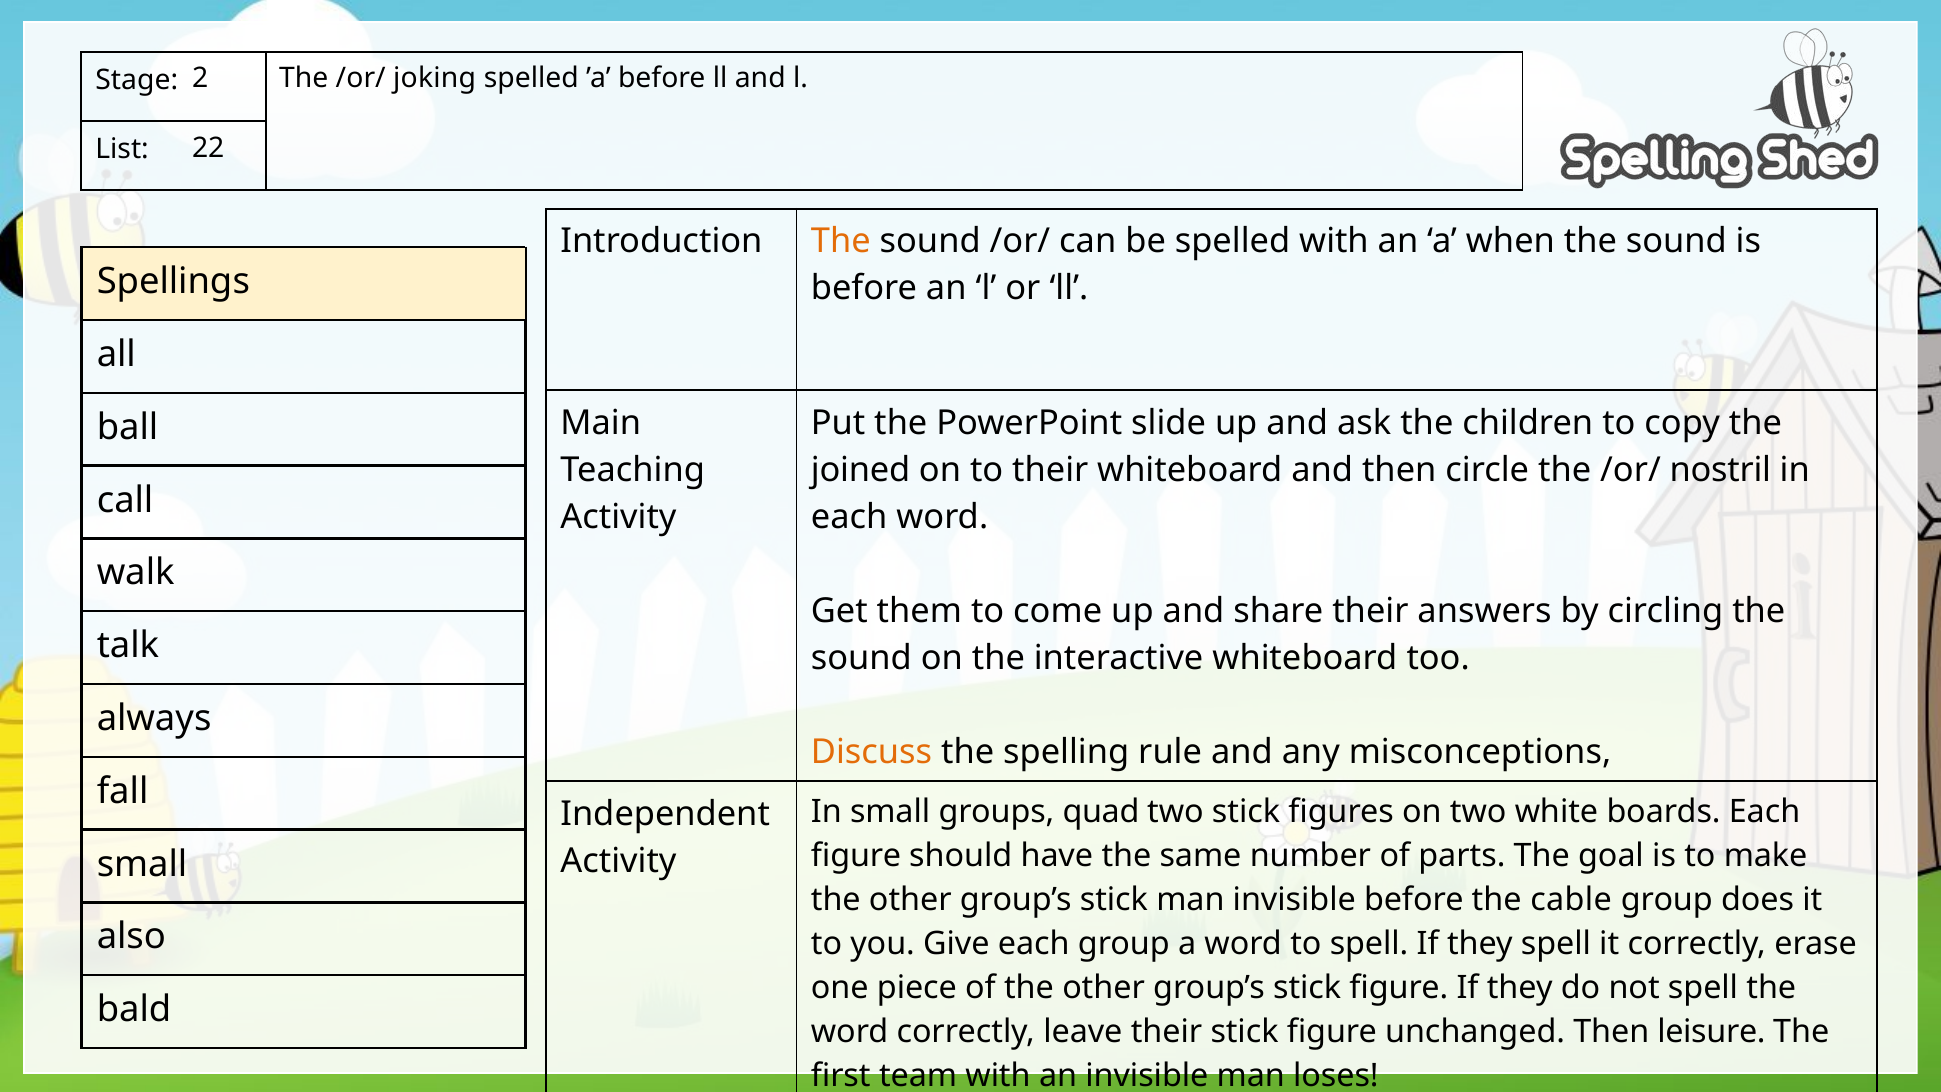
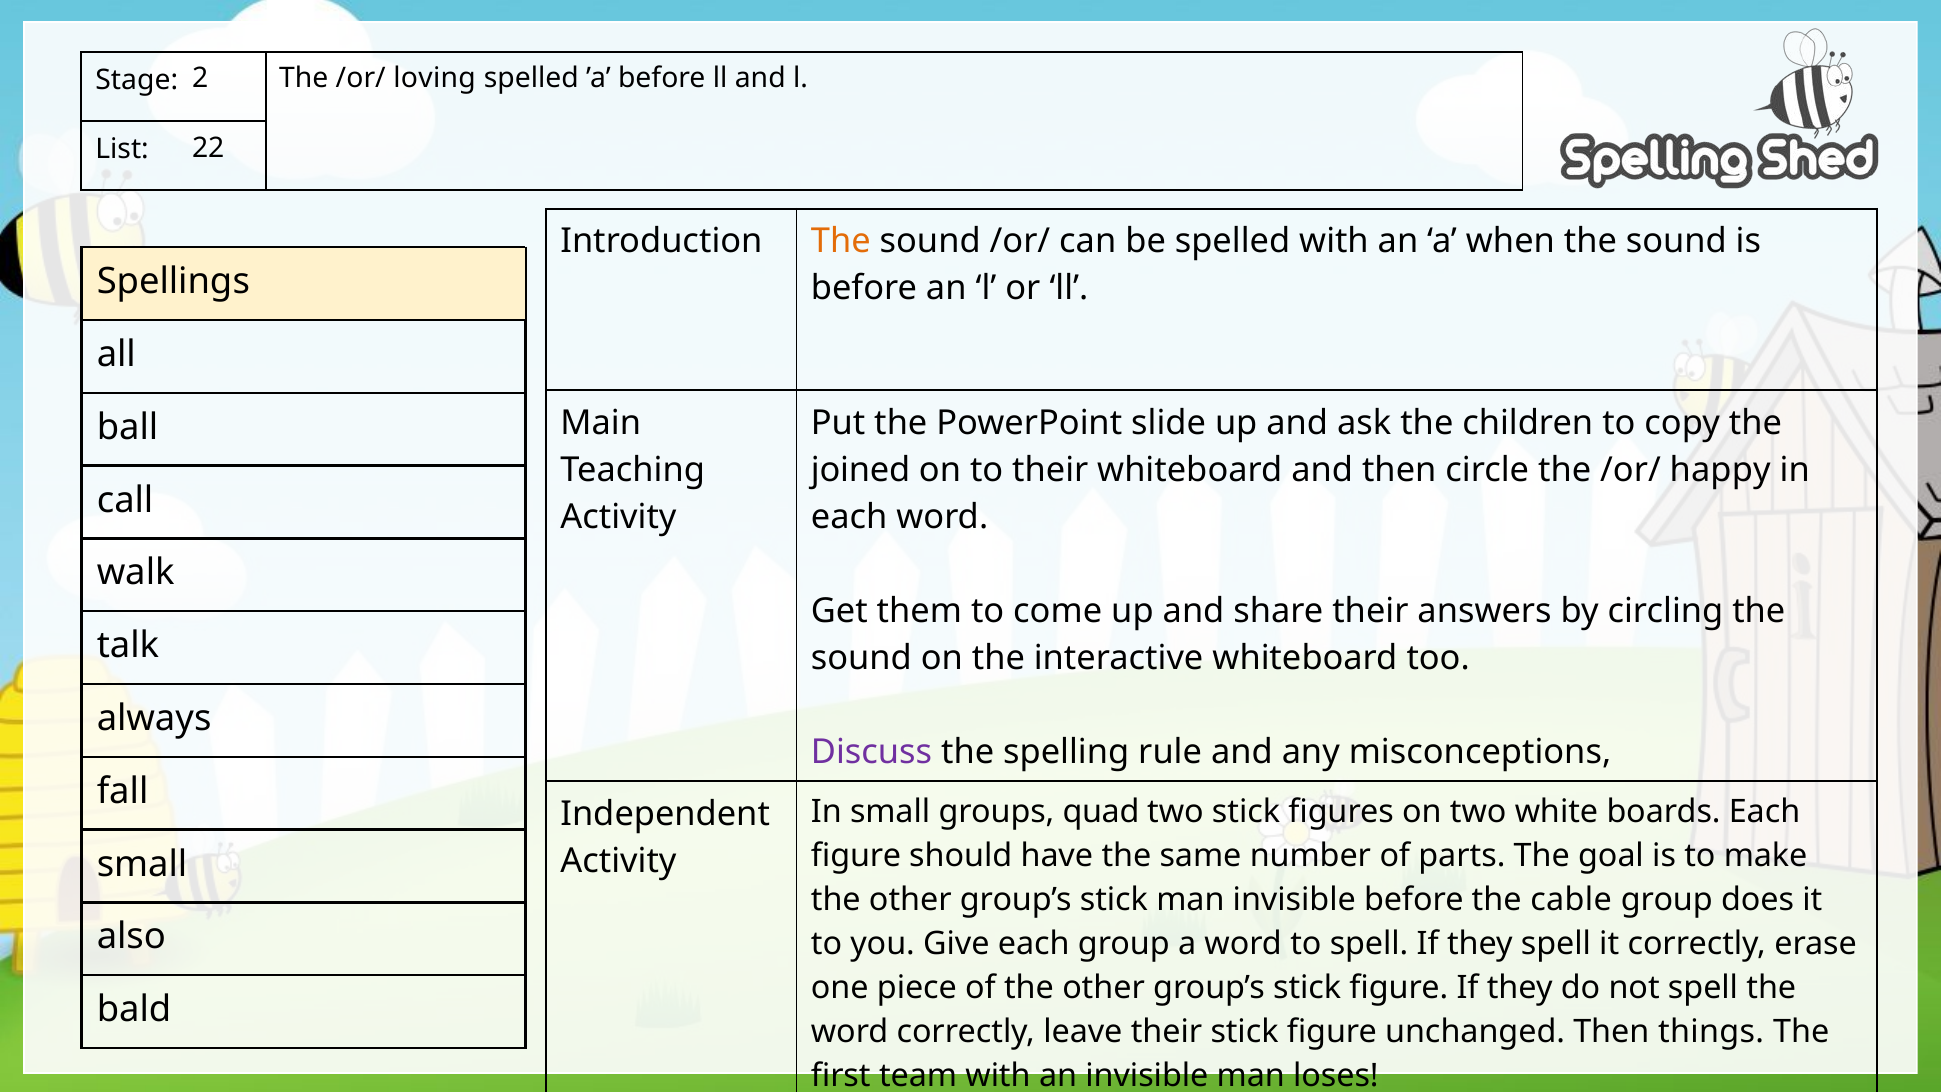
joking: joking -> loving
nostril: nostril -> happy
Discuss colour: orange -> purple
leisure: leisure -> things
